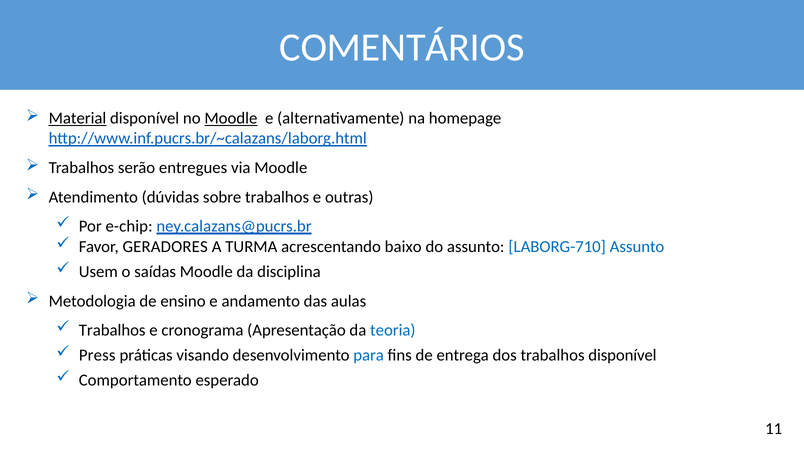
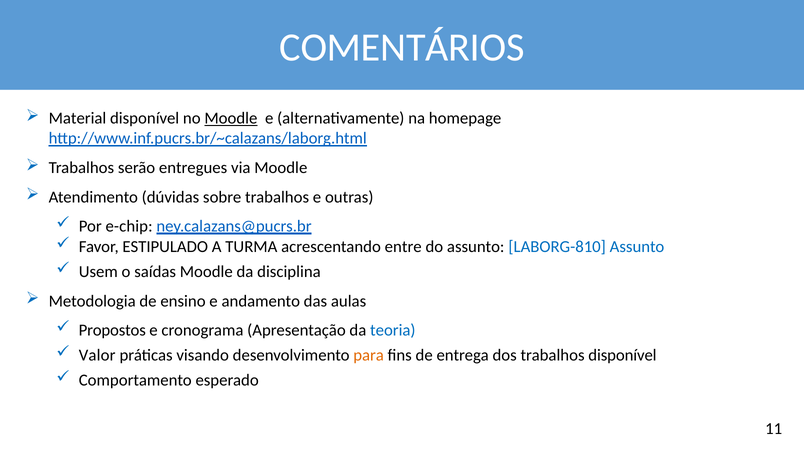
Material underline: present -> none
GERADORES: GERADORES -> ESTIPULADO
baixo: baixo -> entre
LABORG-710: LABORG-710 -> LABORG-810
Trabalhos at (112, 330): Trabalhos -> Propostos
Press: Press -> Valor
para colour: blue -> orange
